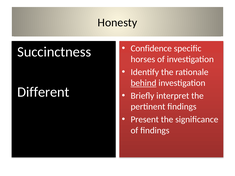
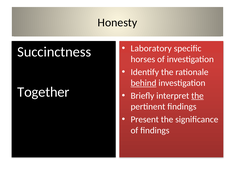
Confidence: Confidence -> Laboratory
Different: Different -> Together
the at (197, 96) underline: none -> present
